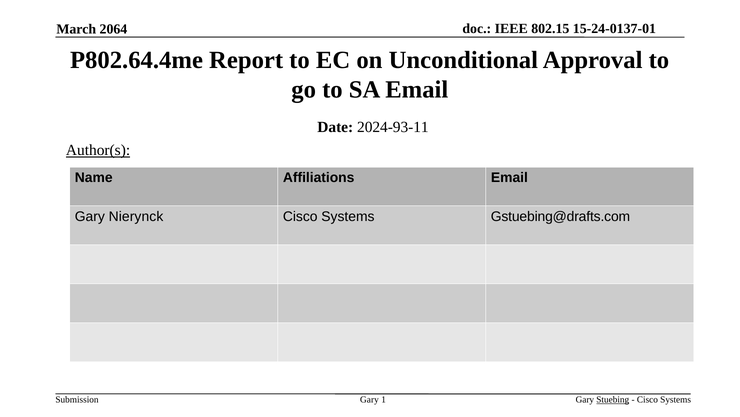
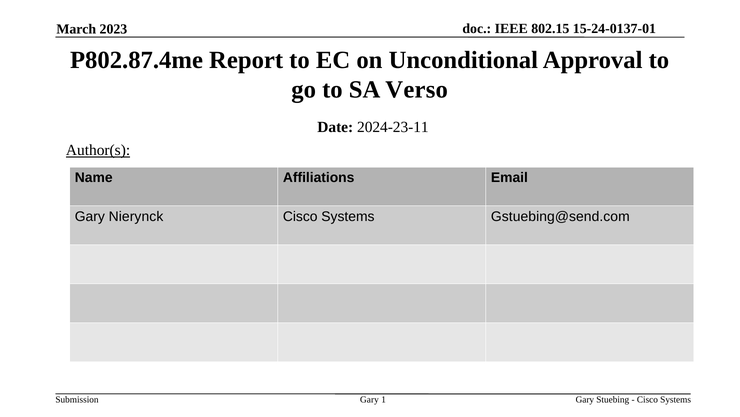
2064: 2064 -> 2023
P802.64.4me: P802.64.4me -> P802.87.4me
SA Email: Email -> Verso
2024-93-11: 2024-93-11 -> 2024-23-11
Gstuebing@drafts.com: Gstuebing@drafts.com -> Gstuebing@send.com
Stuebing underline: present -> none
